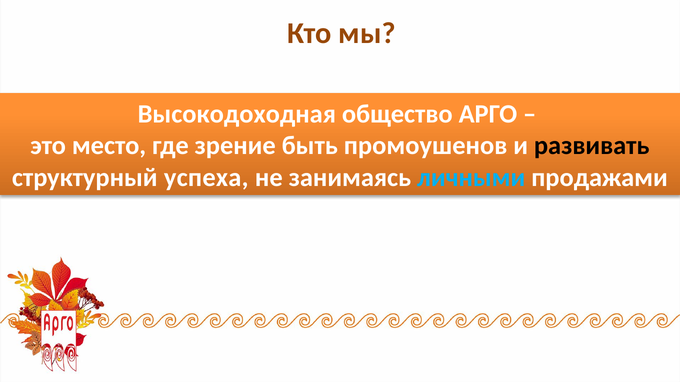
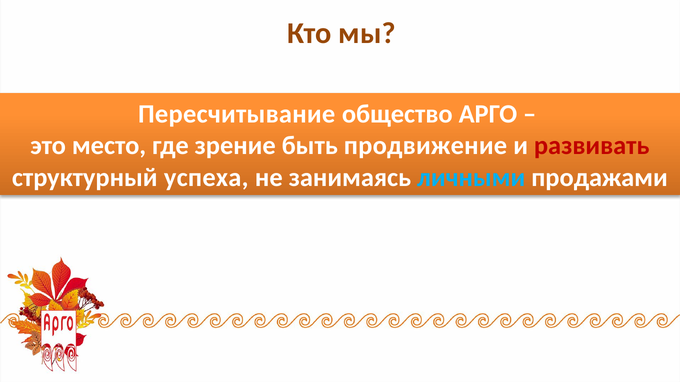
Высокодоходная: Высокодоходная -> Пересчитывание
промоушенов: промоушенов -> продвижение
развивать colour: black -> red
